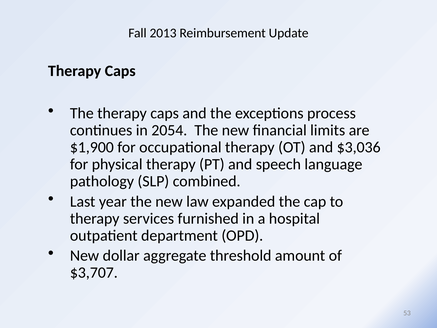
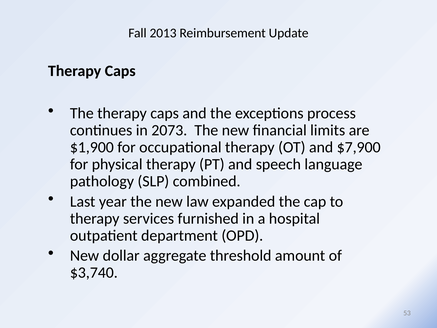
2054: 2054 -> 2073
$3,036: $3,036 -> $7,900
$3,707: $3,707 -> $3,740
